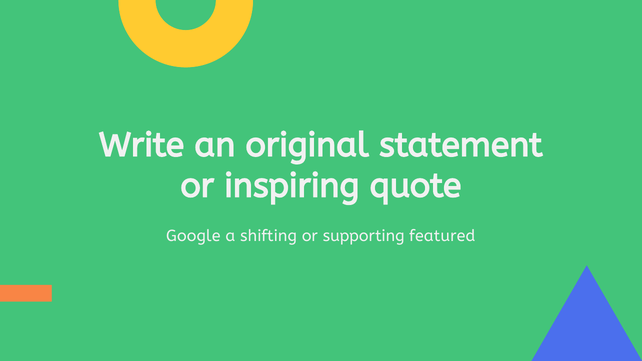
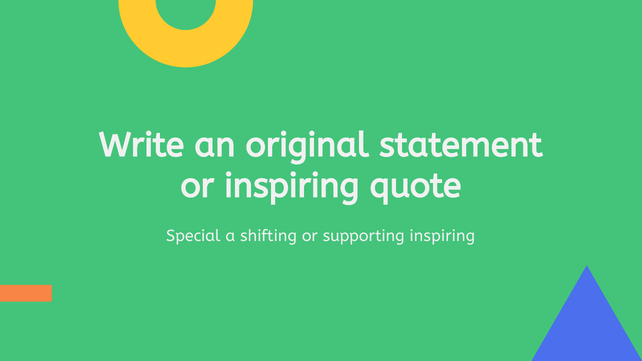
Google: Google -> Special
supporting featured: featured -> inspiring
